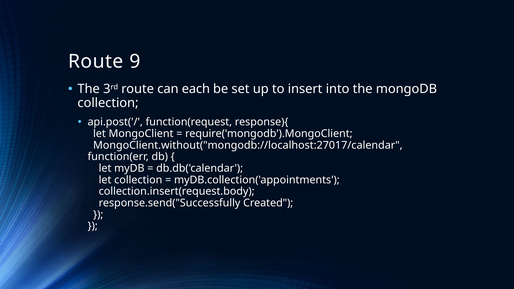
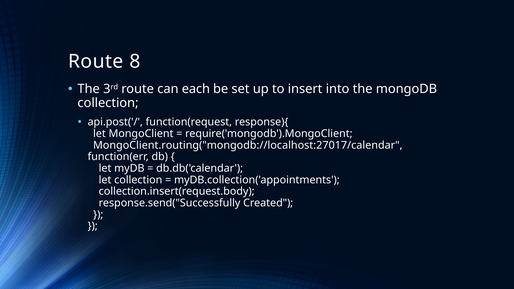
9: 9 -> 8
MongoClient.without("mongodb://localhost:27017/calendar: MongoClient.without("mongodb://localhost:27017/calendar -> MongoClient.routing("mongodb://localhost:27017/calendar
